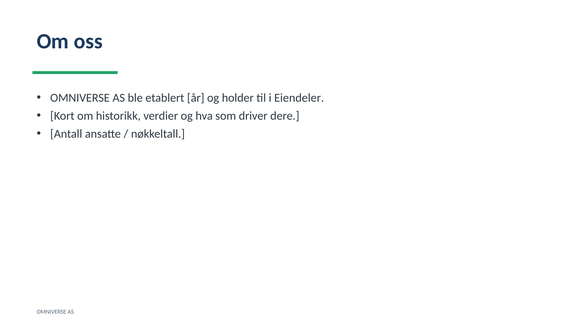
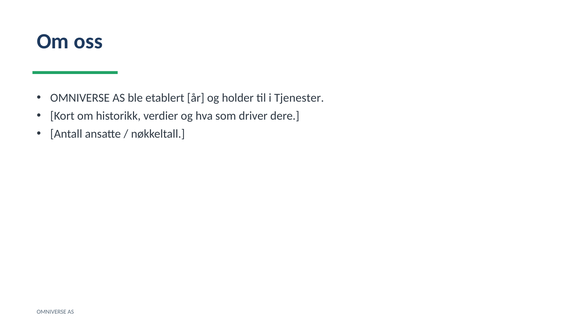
Eiendeler: Eiendeler -> Tjenester
